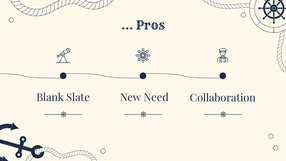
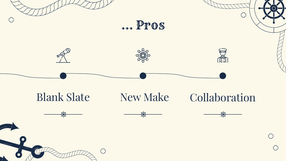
Need: Need -> Make
